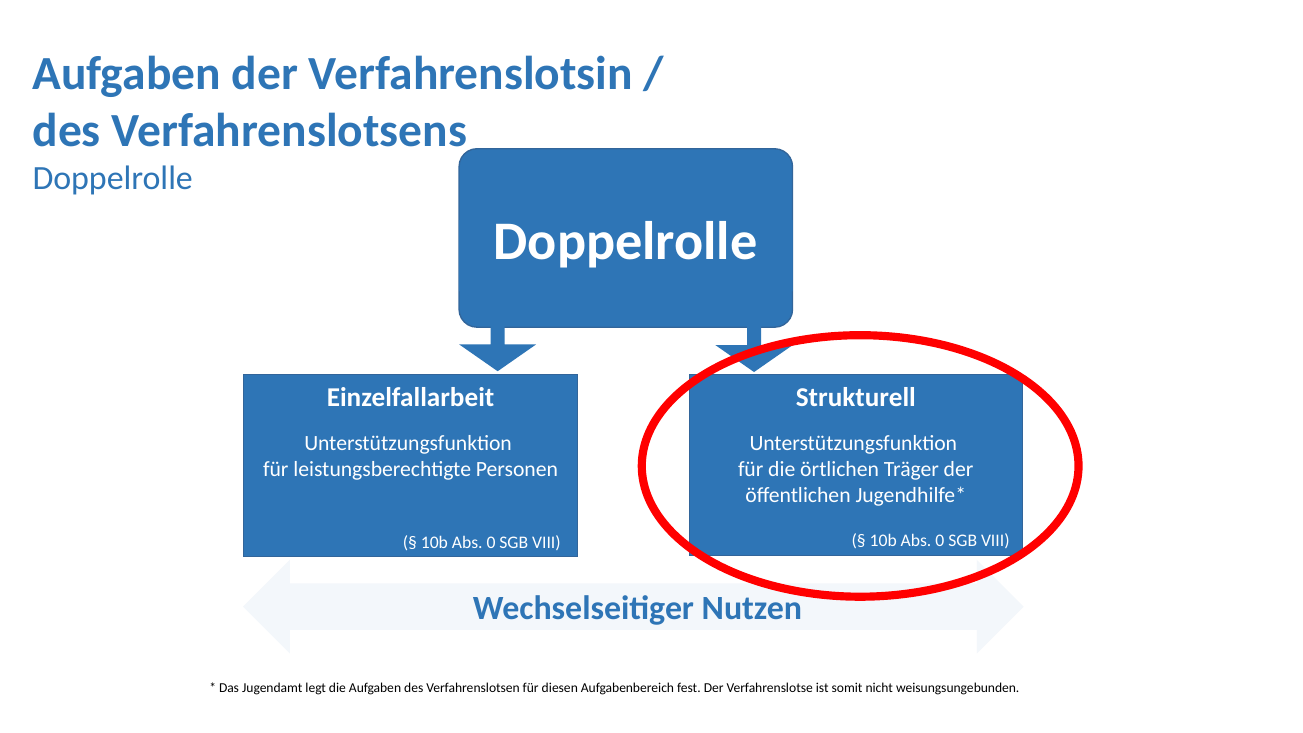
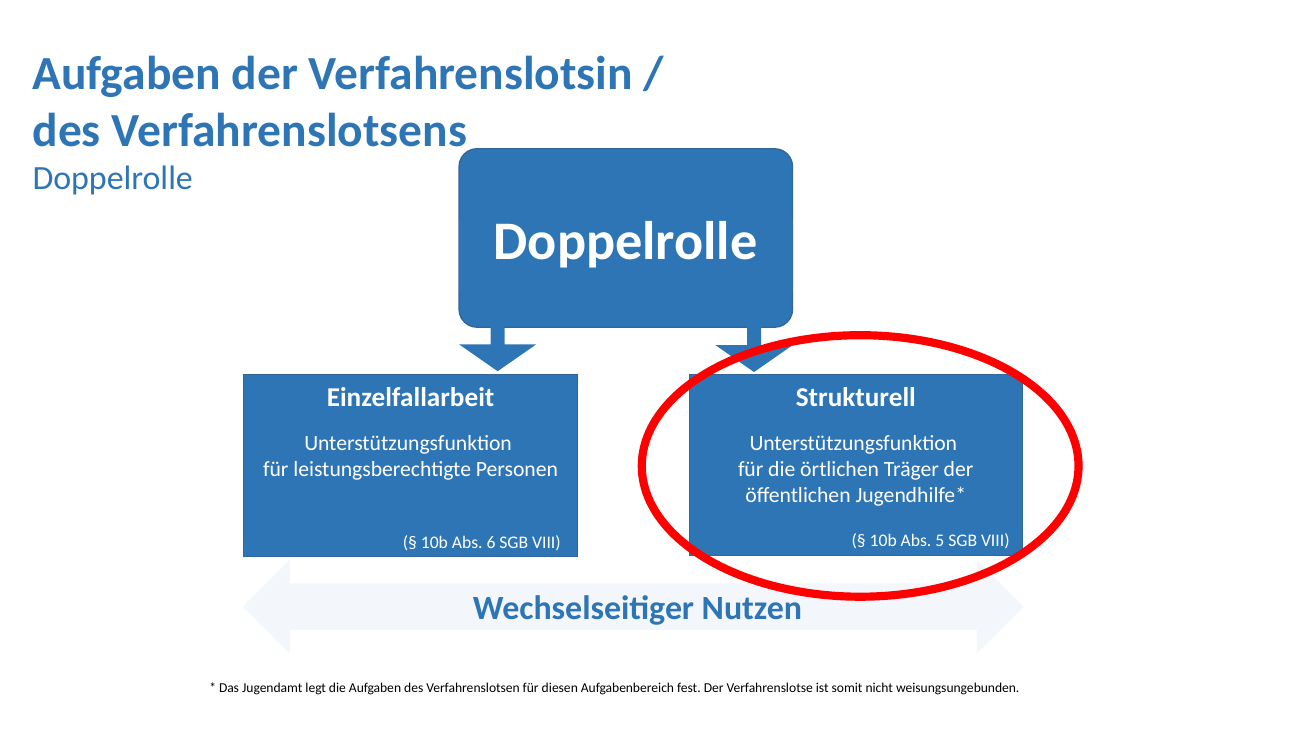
0 at (940, 540): 0 -> 5
0 at (491, 542): 0 -> 6
